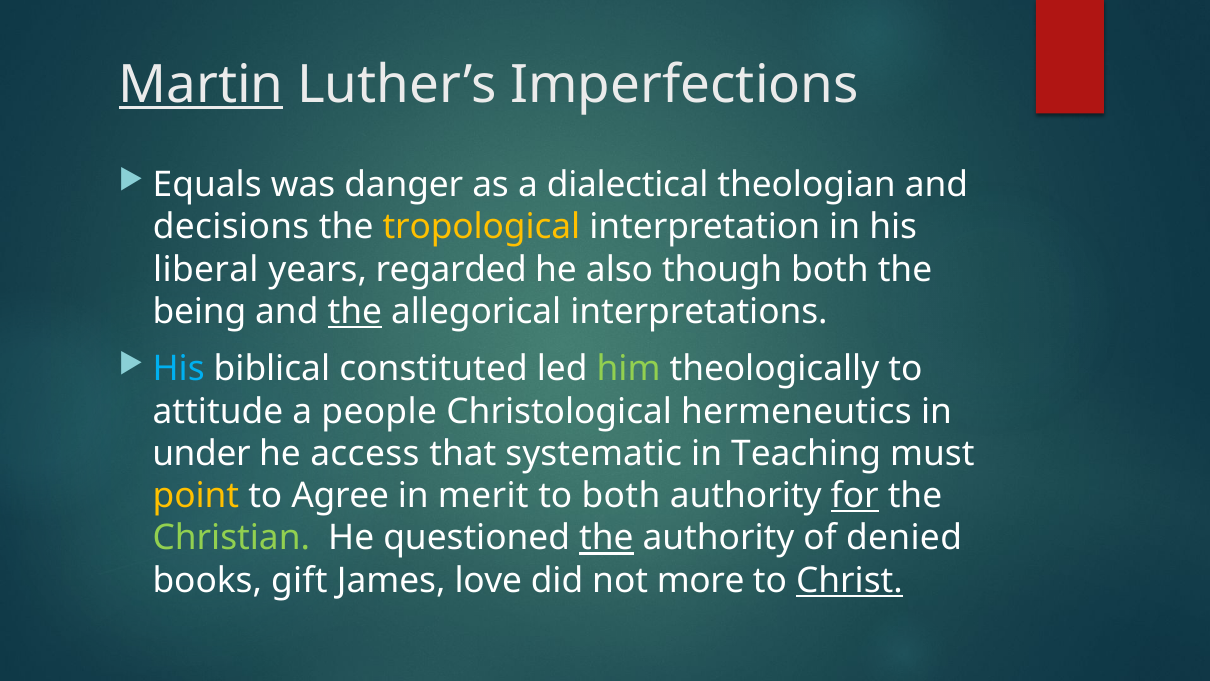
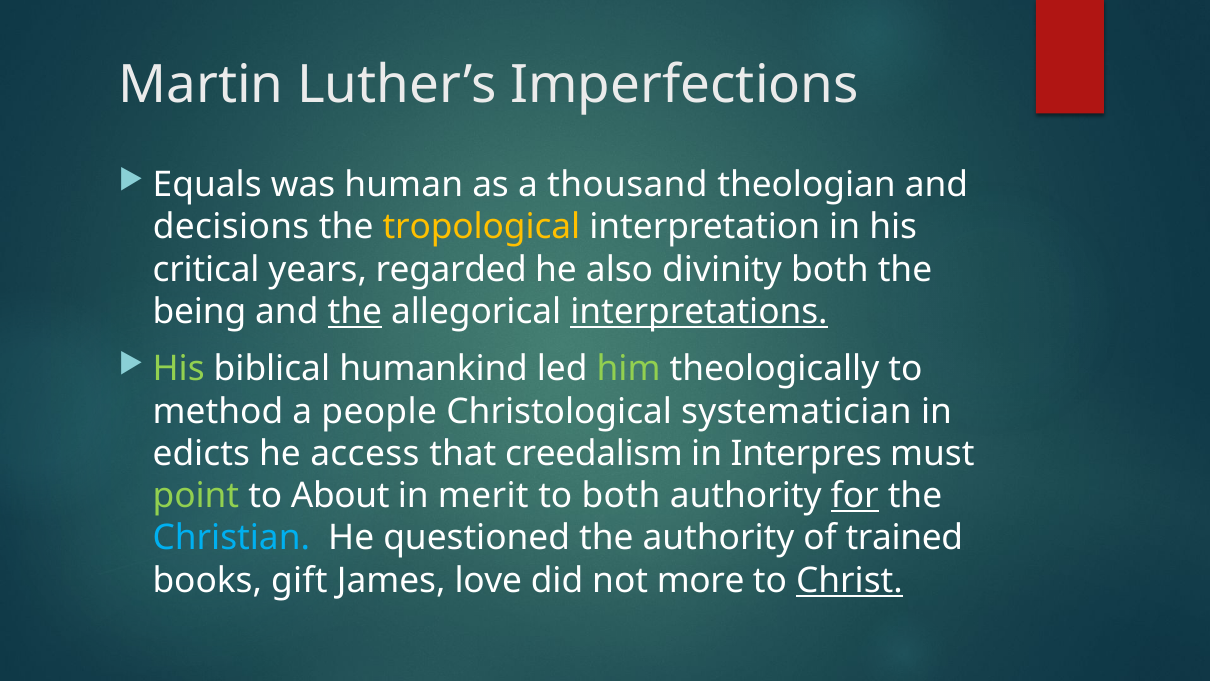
Martin underline: present -> none
danger: danger -> human
dialectical: dialectical -> thousand
liberal: liberal -> critical
though: though -> divinity
interpretations underline: none -> present
His at (179, 369) colour: light blue -> light green
constituted: constituted -> humankind
attitude: attitude -> method
hermeneutics: hermeneutics -> systematician
under: under -> edicts
systematic: systematic -> creedalism
Teaching: Teaching -> Interpres
point colour: yellow -> light green
Agree: Agree -> About
Christian colour: light green -> light blue
the at (606, 538) underline: present -> none
denied: denied -> trained
